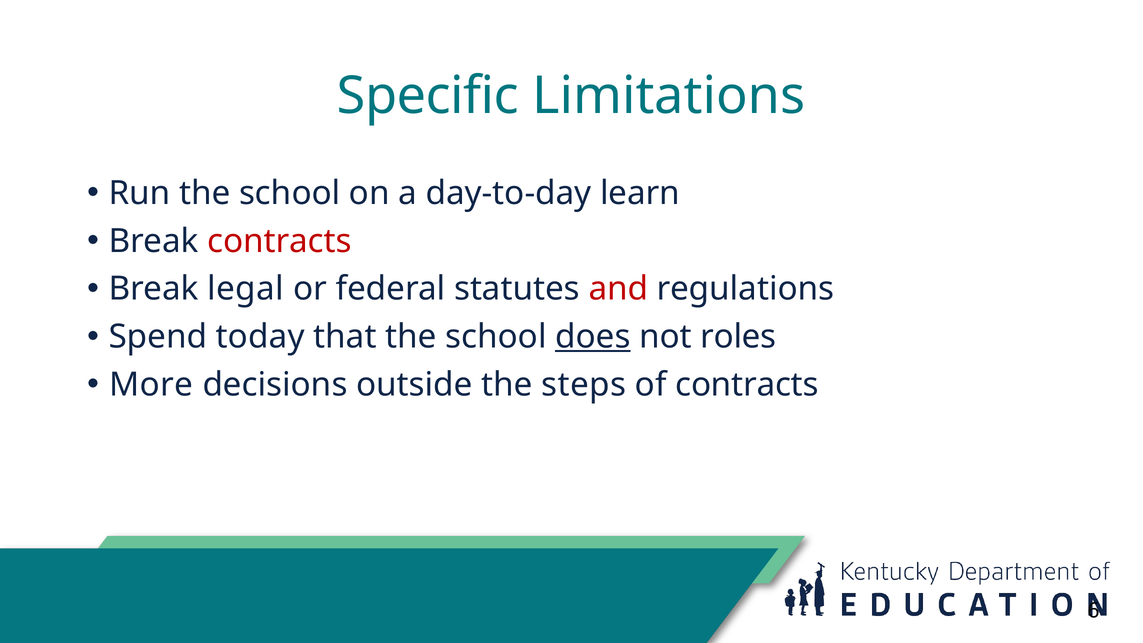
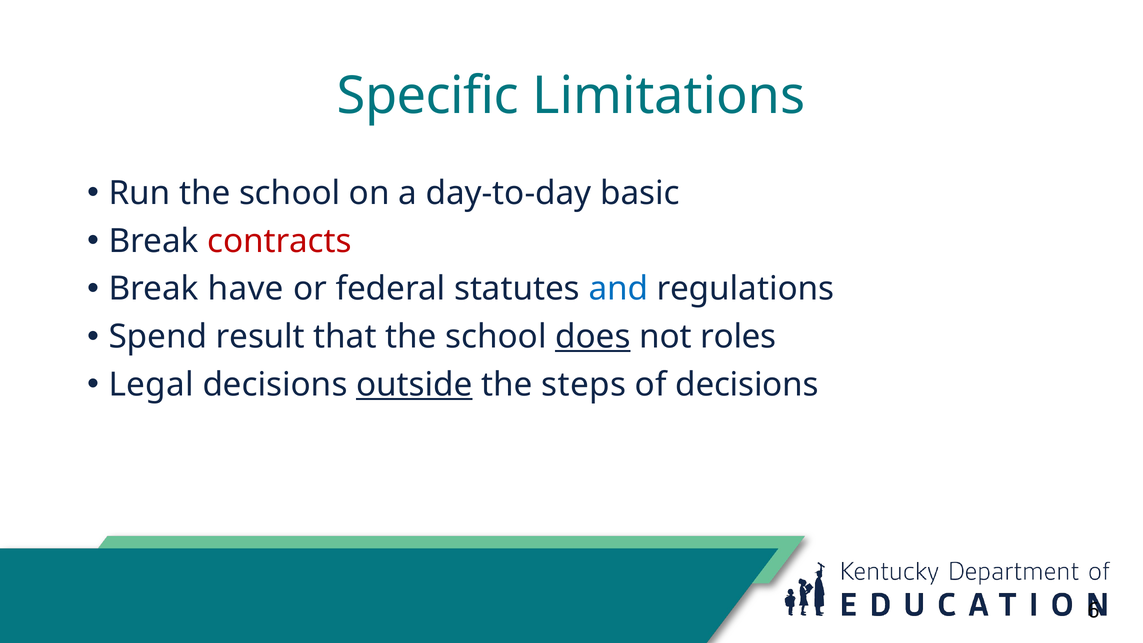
learn: learn -> basic
legal: legal -> have
and colour: red -> blue
today: today -> result
More: More -> Legal
outside underline: none -> present
of contracts: contracts -> decisions
